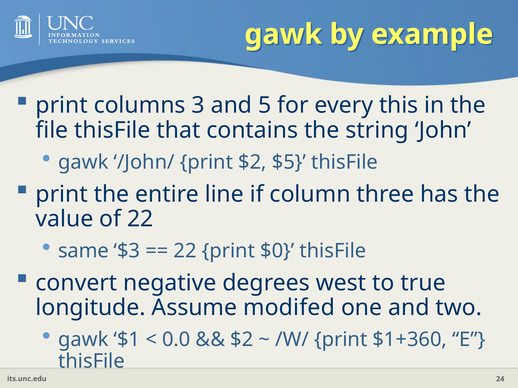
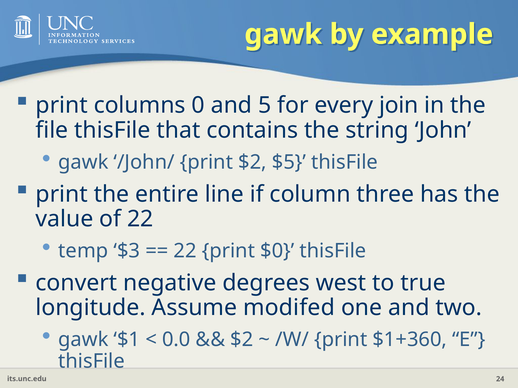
3: 3 -> 0
this: this -> join
same: same -> temp
